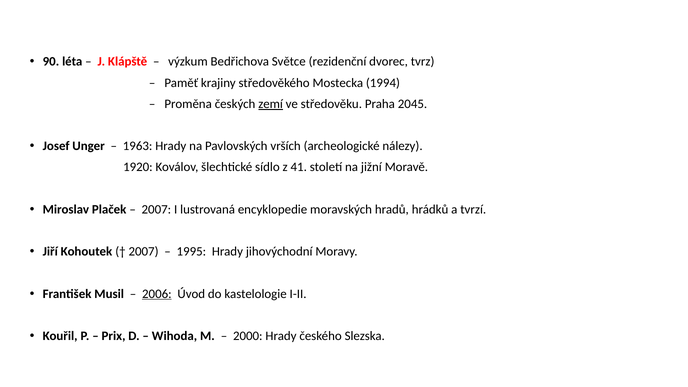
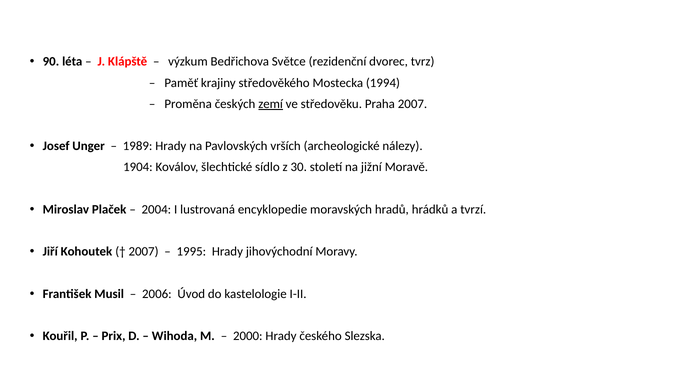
Praha 2045: 2045 -> 2007
1963: 1963 -> 1989
1920: 1920 -> 1904
41: 41 -> 30
2007 at (156, 209): 2007 -> 2004
2006 underline: present -> none
